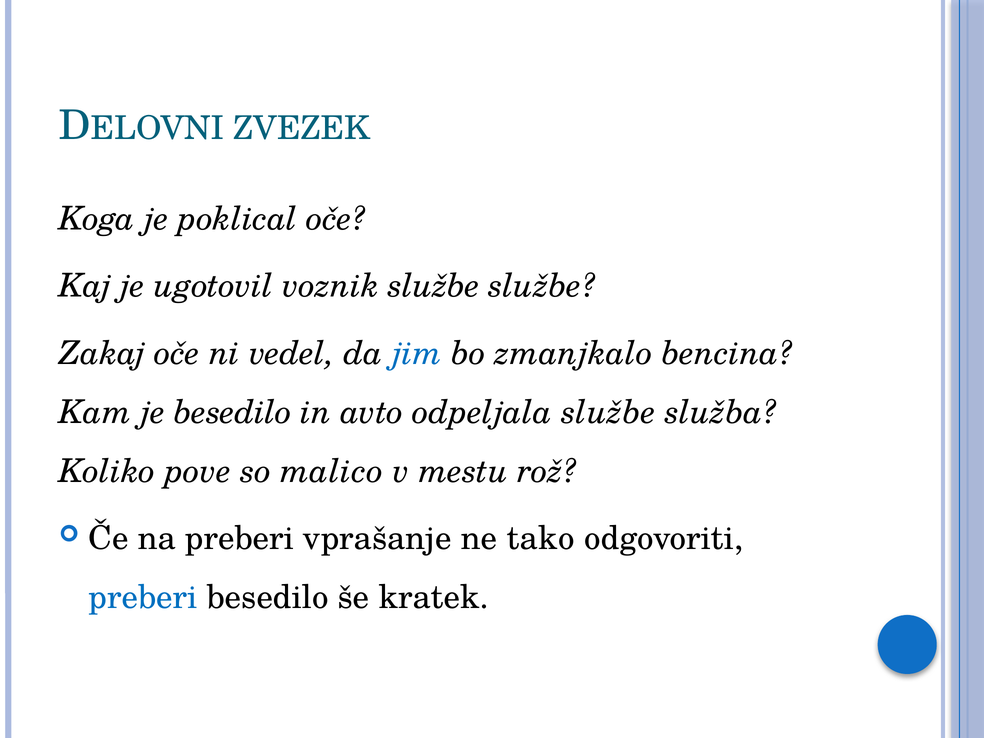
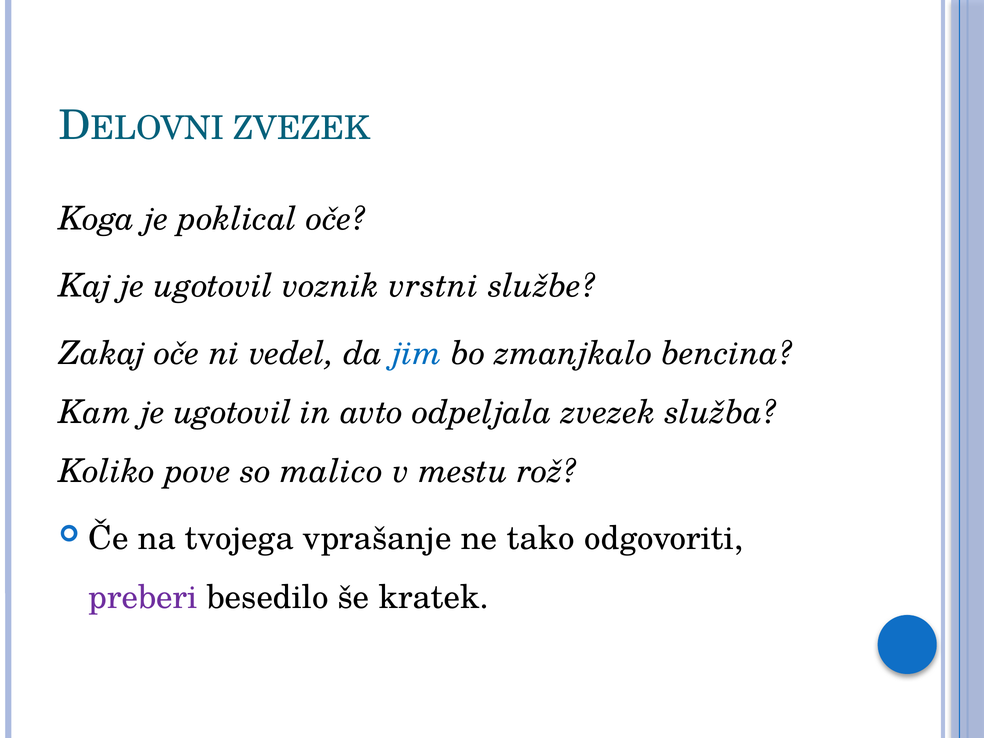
voznik službe: službe -> vrstni
Kam je besedilo: besedilo -> ugotovil
odpeljala službe: službe -> zvezek
na preberi: preberi -> tvojega
preberi at (143, 598) colour: blue -> purple
